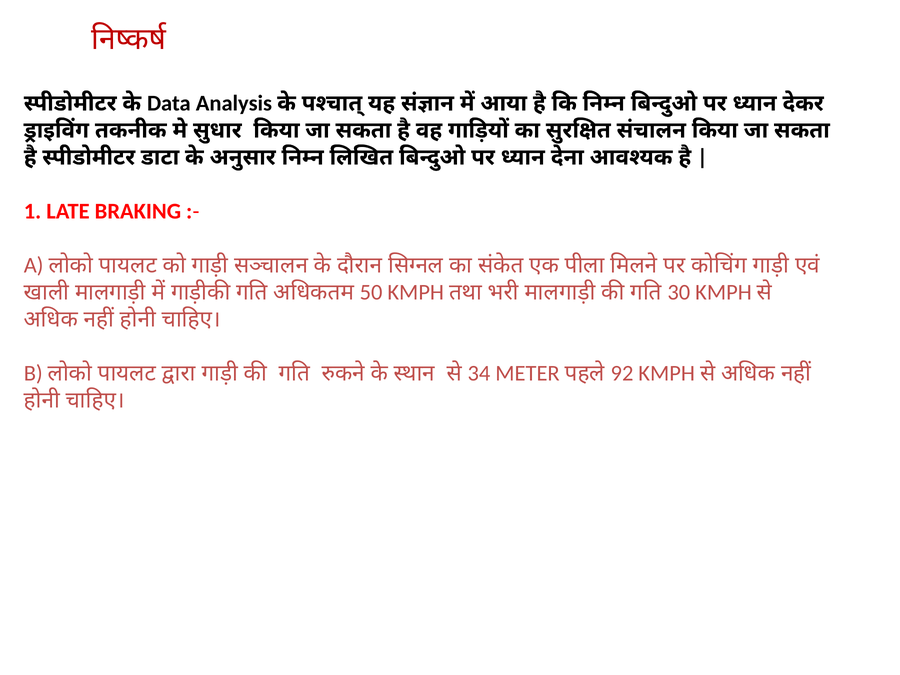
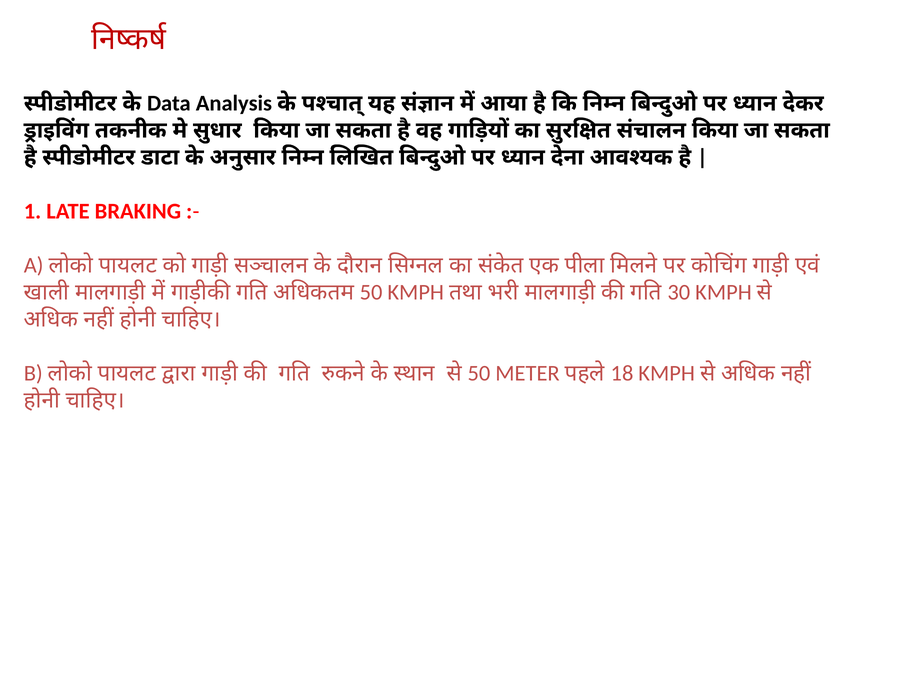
34 at (479, 373): 34 -> 50
92: 92 -> 18
